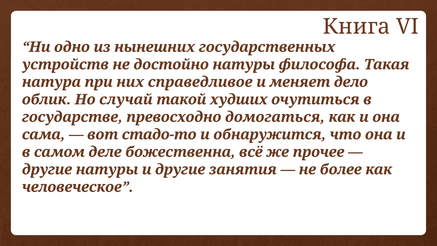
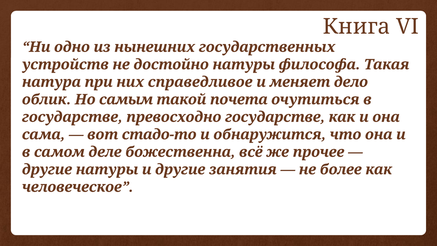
случай: случай -> самым
худших: худших -> почета
превосходно домогаться: домогаться -> государстве
